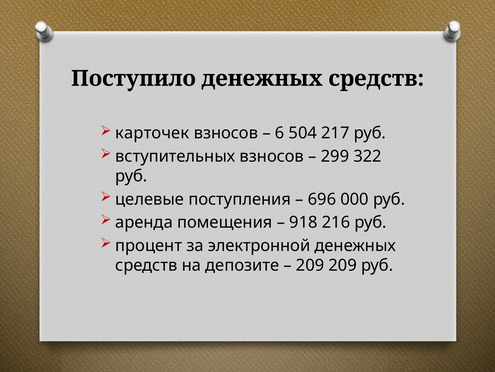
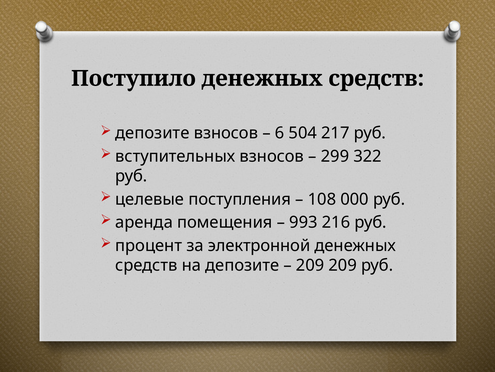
карточек at (152, 133): карточек -> депозите
696: 696 -> 108
918: 918 -> 993
